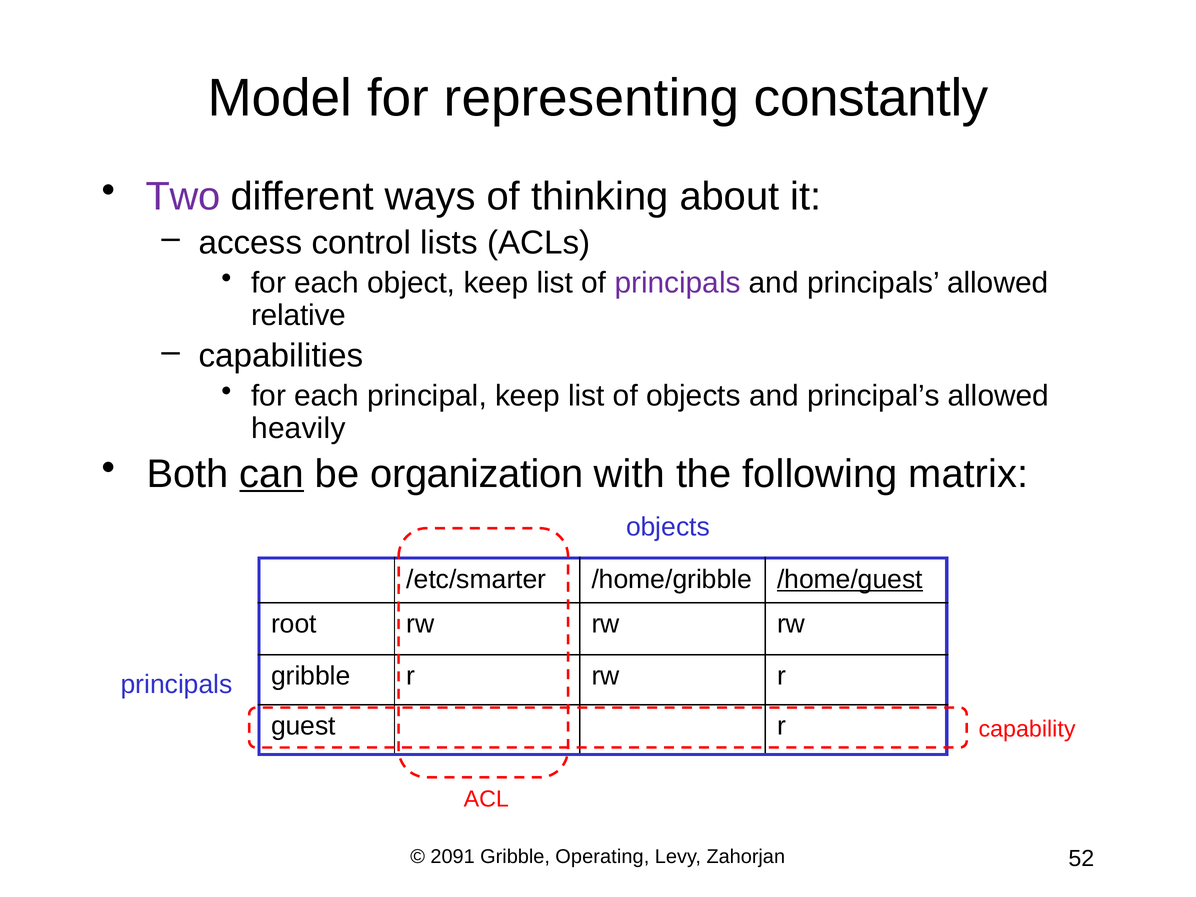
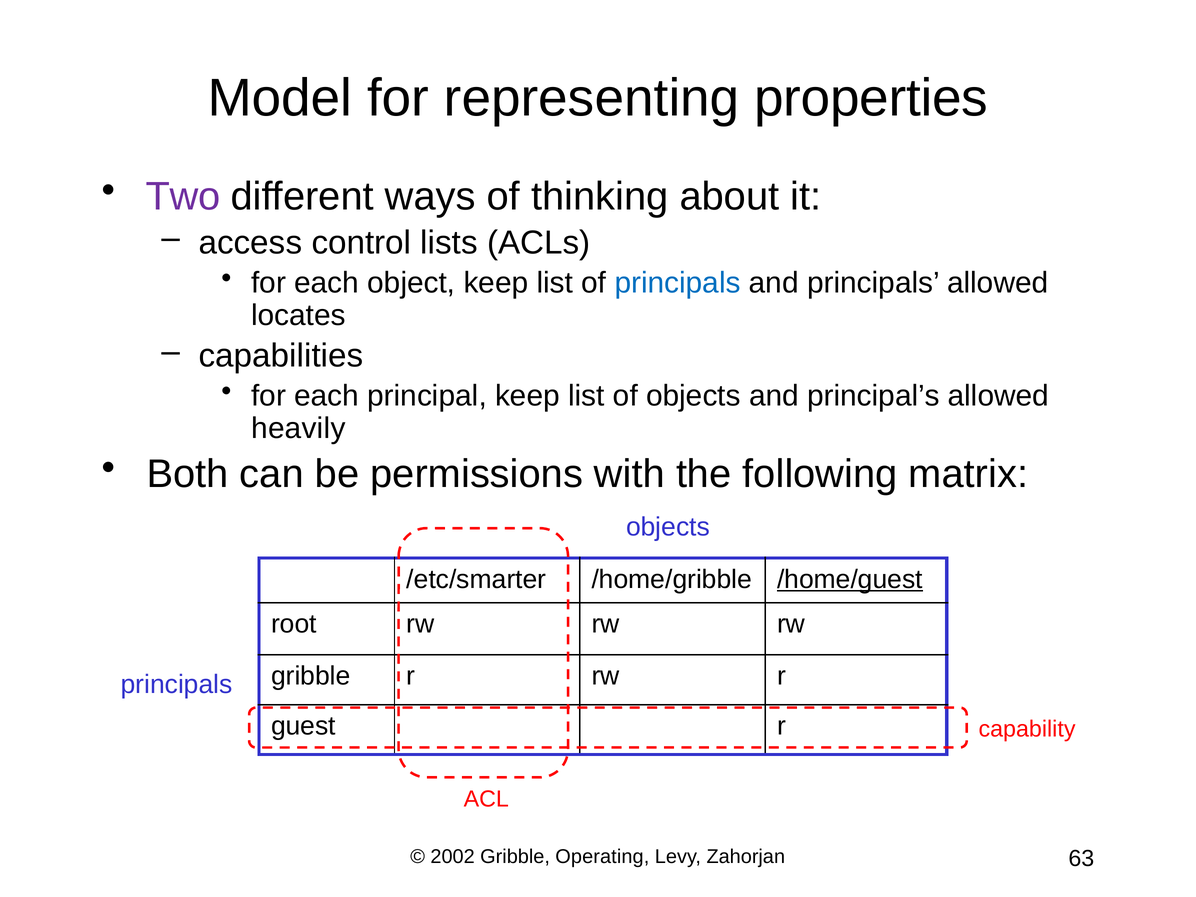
constantly: constantly -> properties
principals at (678, 283) colour: purple -> blue
relative: relative -> locates
can underline: present -> none
organization: organization -> permissions
2091: 2091 -> 2002
52: 52 -> 63
